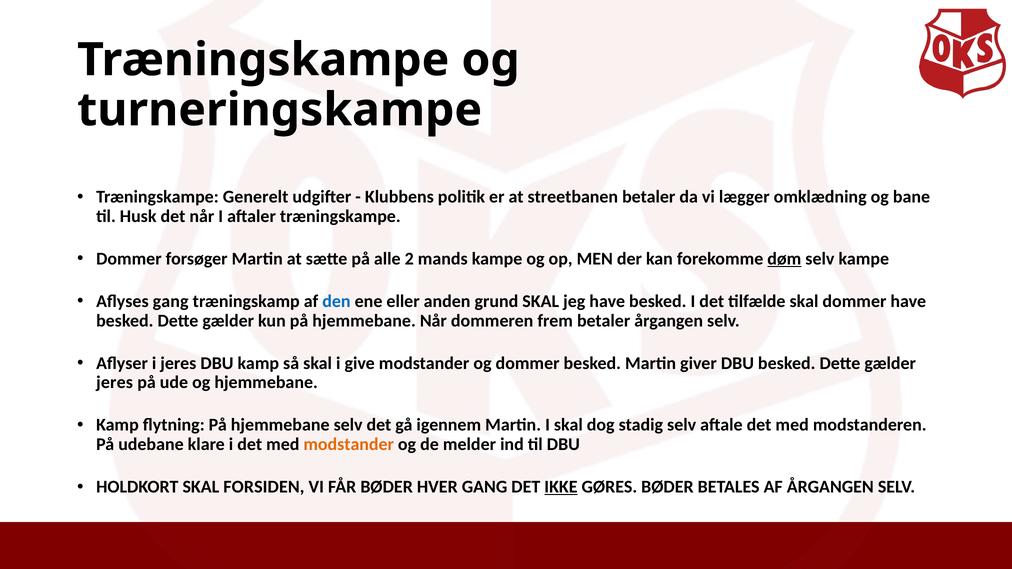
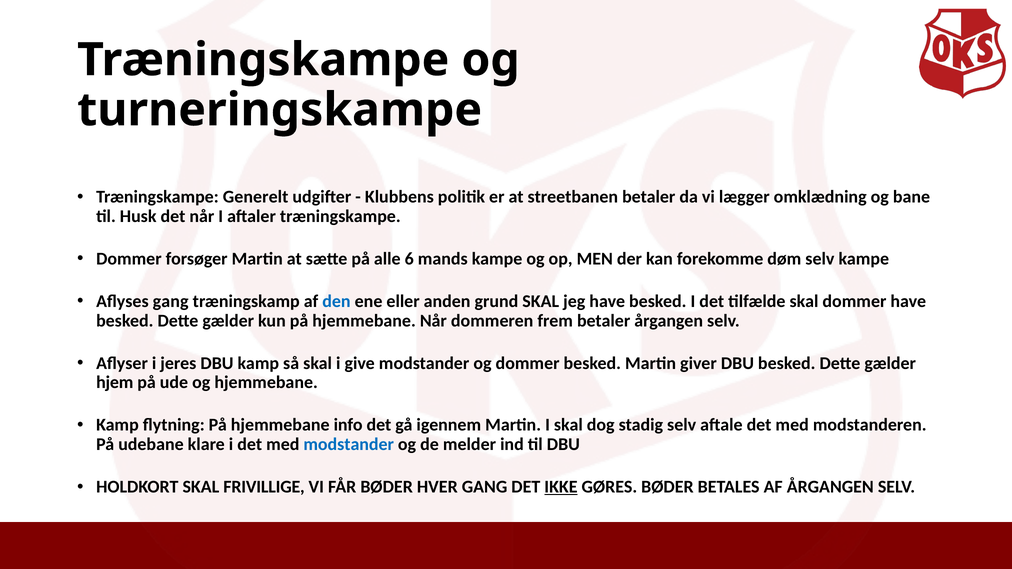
2: 2 -> 6
døm underline: present -> none
jeres at (115, 383): jeres -> hjem
hjemmebane selv: selv -> info
modstander at (349, 445) colour: orange -> blue
FORSIDEN: FORSIDEN -> FRIVILLIGE
